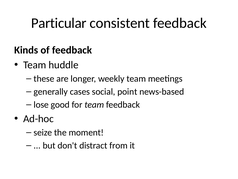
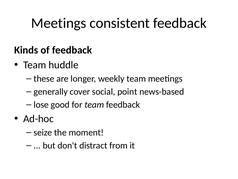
Particular at (59, 23): Particular -> Meetings
cases: cases -> cover
